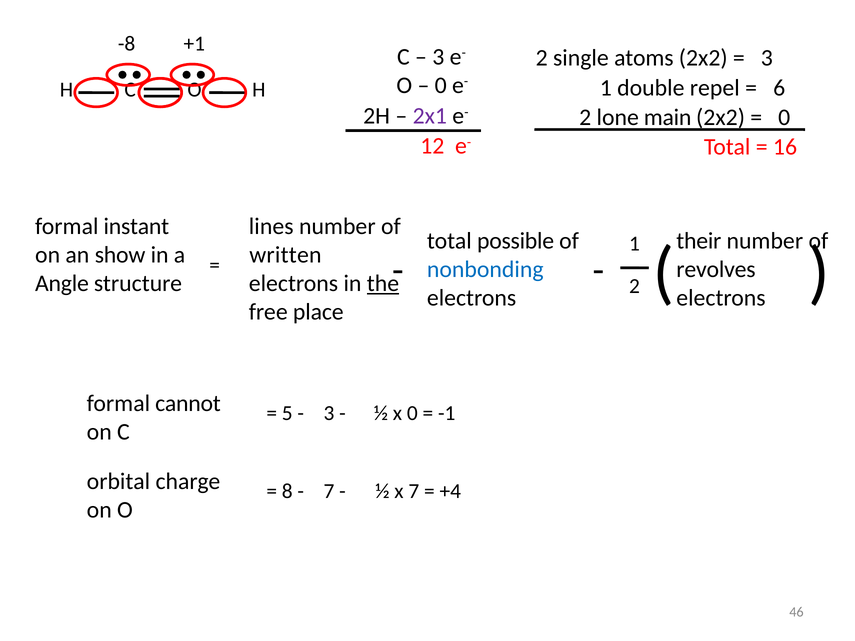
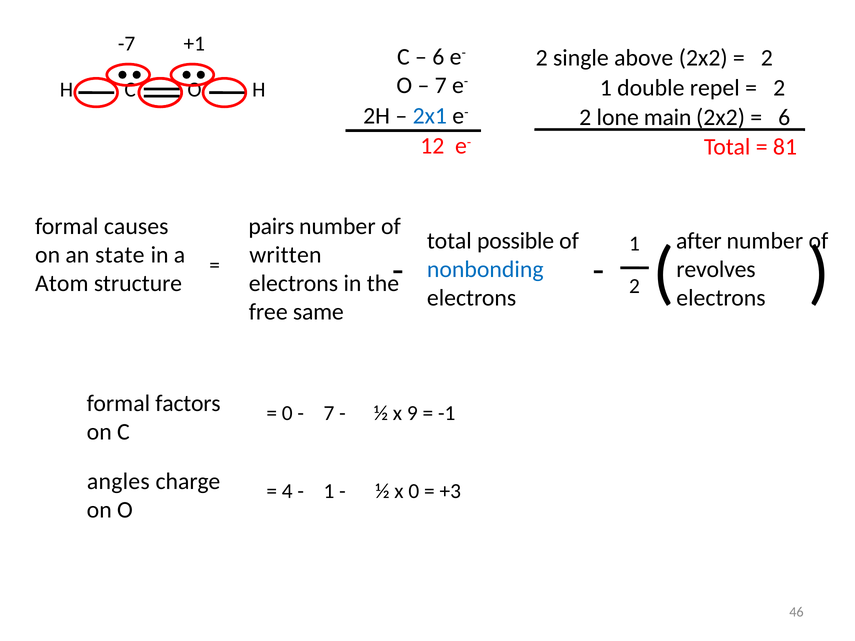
-8: -8 -> -7
3 at (438, 57): 3 -> 6
atoms: atoms -> above
3 at (767, 58): 3 -> 2
0 at (441, 85): 0 -> 7
6 at (779, 88): 6 -> 2
2x1 colour: purple -> blue
0 at (784, 117): 0 -> 6
16: 16 -> 81
instant: instant -> causes
lines: lines -> pairs
their: their -> after
show: show -> state
Angle: Angle -> Atom
the underline: present -> none
place: place -> same
cannot: cannot -> factors
5 at (287, 413): 5 -> 0
3 at (329, 413): 3 -> 7
x 0: 0 -> 9
orbital: orbital -> angles
8: 8 -> 4
7 at (329, 492): 7 -> 1
x 7: 7 -> 0
+4: +4 -> +3
